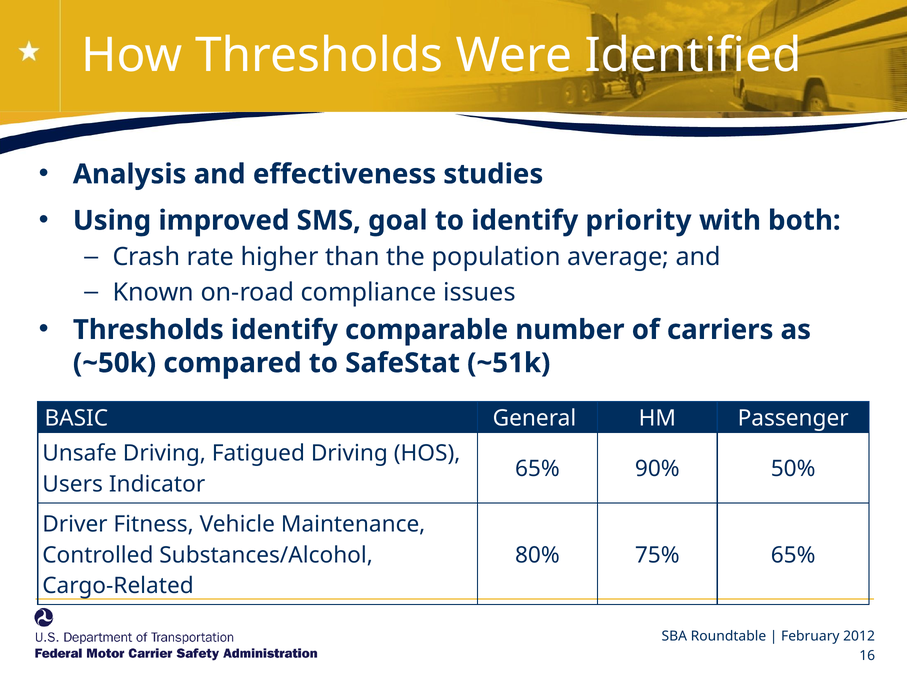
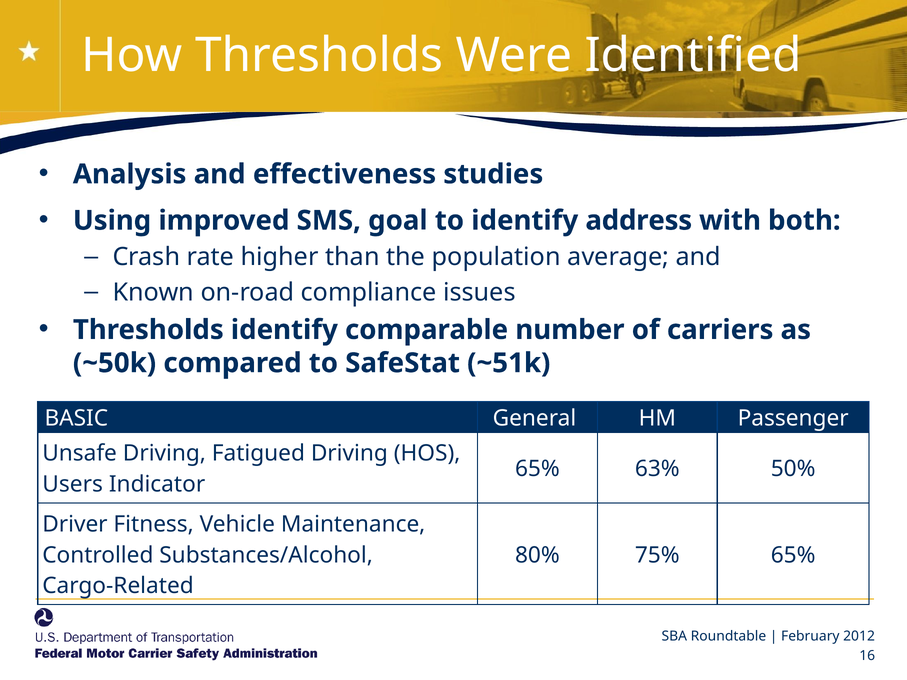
priority: priority -> address
90%: 90% -> 63%
